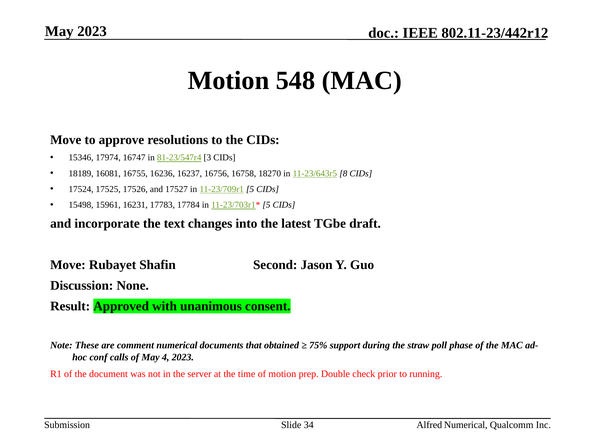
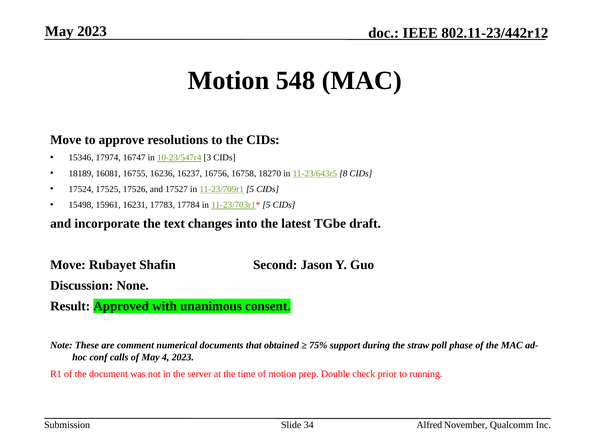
81-23/547r4: 81-23/547r4 -> 10-23/547r4
Alfred Numerical: Numerical -> November
